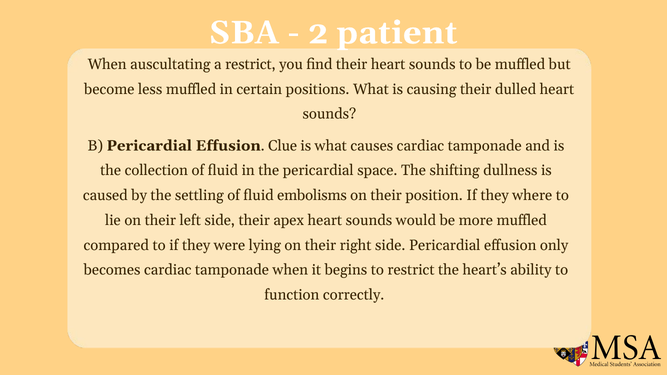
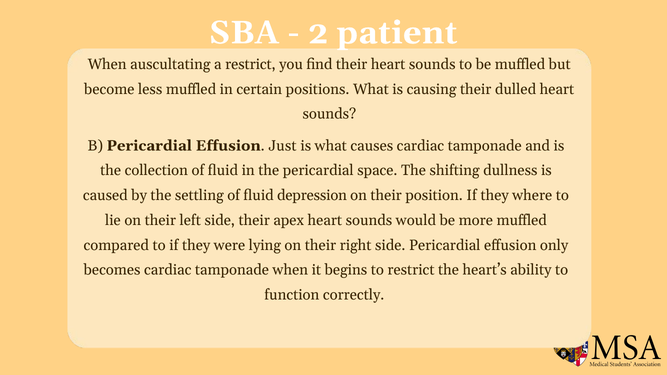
Clue: Clue -> Just
embolisms: embolisms -> depression
